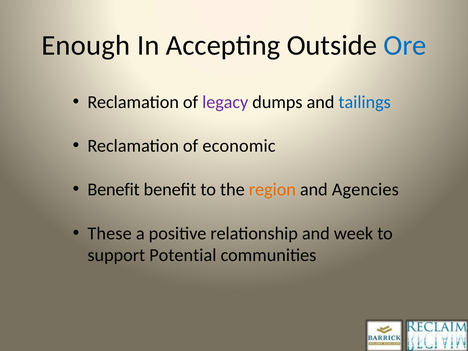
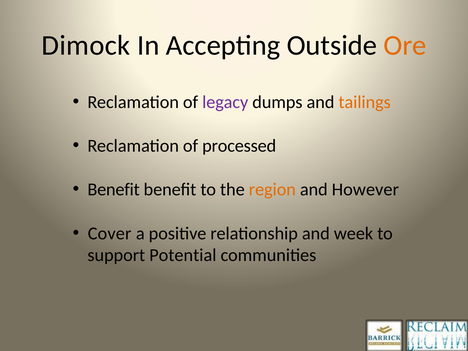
Enough: Enough -> Dimock
Ore colour: blue -> orange
tailings colour: blue -> orange
economic: economic -> processed
Agencies: Agencies -> However
These: These -> Cover
